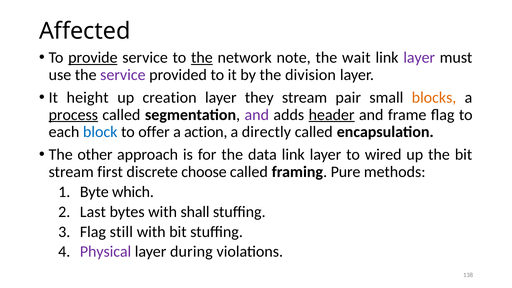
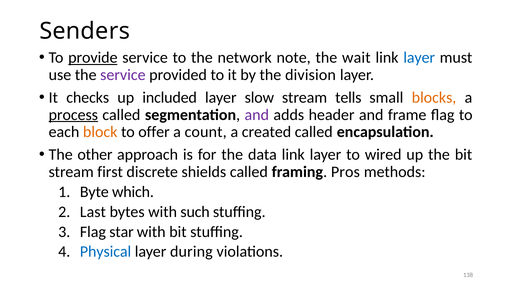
Affected: Affected -> Senders
the at (202, 58) underline: present -> none
layer at (419, 58) colour: purple -> blue
height: height -> checks
creation: creation -> included
they: they -> slow
pair: pair -> tells
header underline: present -> none
block colour: blue -> orange
action: action -> count
directly: directly -> created
choose: choose -> shields
Pure: Pure -> Pros
shall: shall -> such
still: still -> star
Physical colour: purple -> blue
